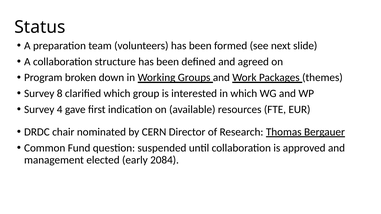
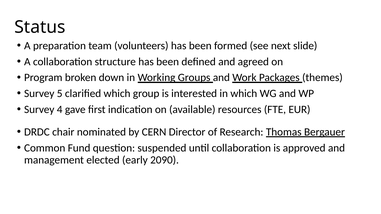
8: 8 -> 5
2084: 2084 -> 2090
